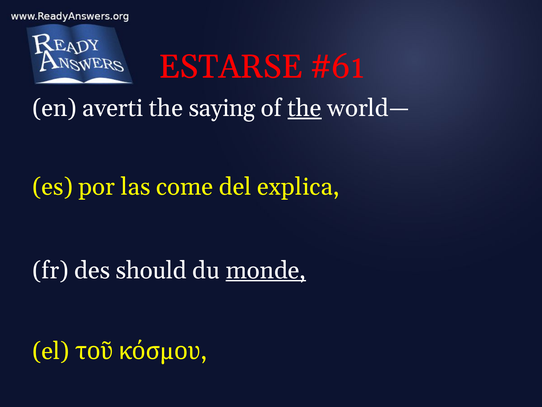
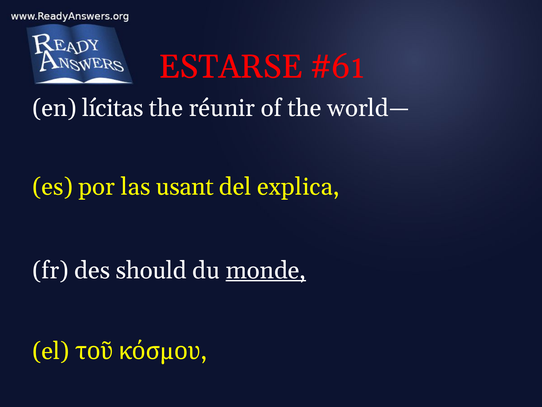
averti: averti -> lícitas
saying: saying -> réunir
the at (305, 108) underline: present -> none
come: come -> usant
